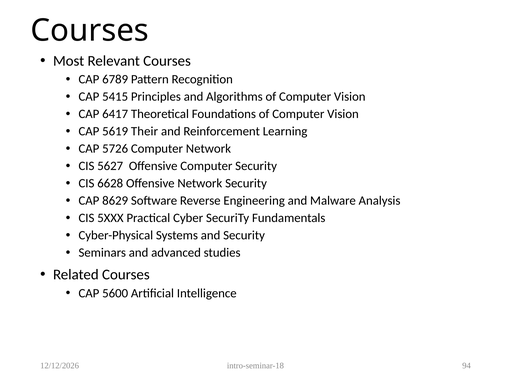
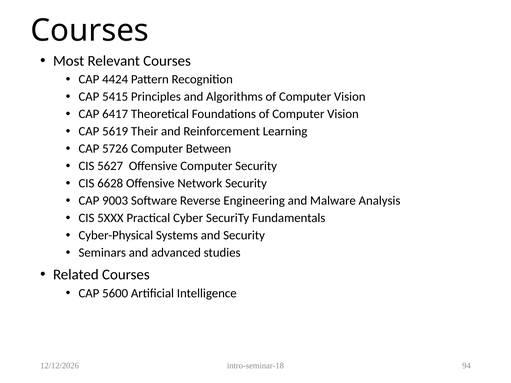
6789: 6789 -> 4424
Computer Network: Network -> Between
8629: 8629 -> 9003
